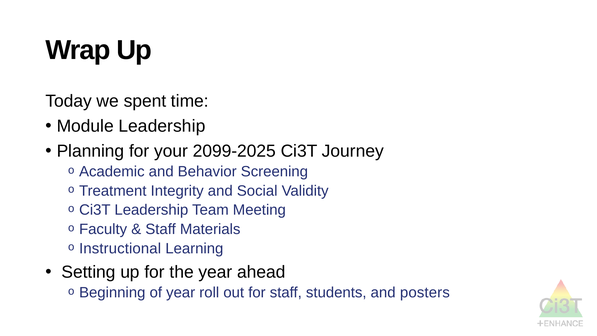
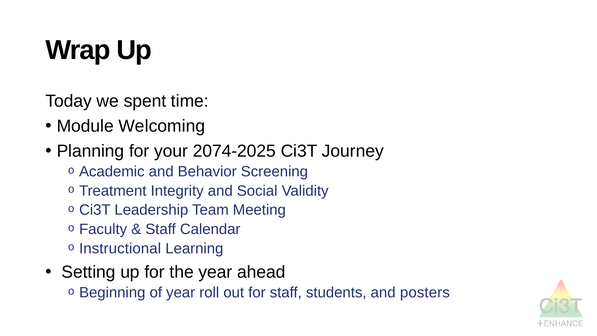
Module Leadership: Leadership -> Welcoming
2099-2025: 2099-2025 -> 2074-2025
Materials: Materials -> Calendar
